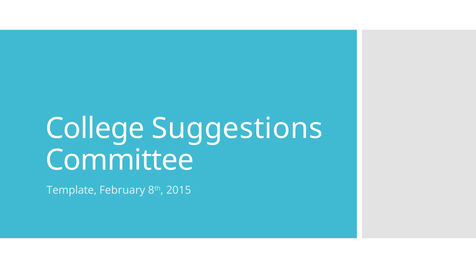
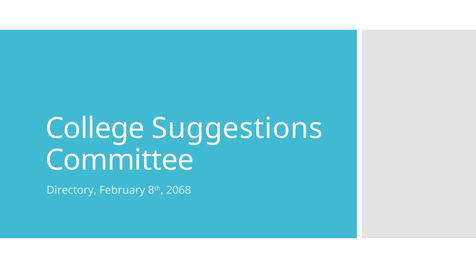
Template: Template -> Directory
2015: 2015 -> 2068
